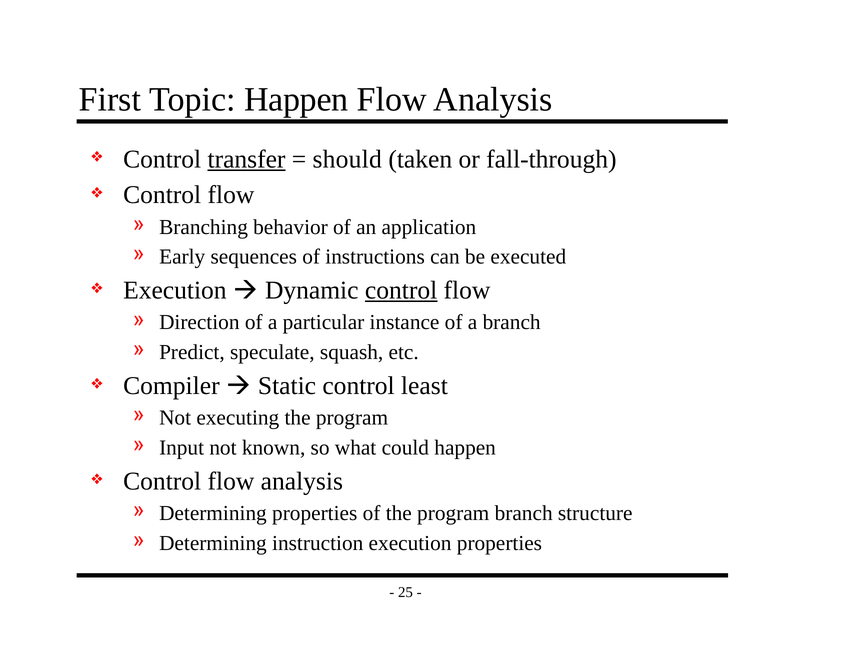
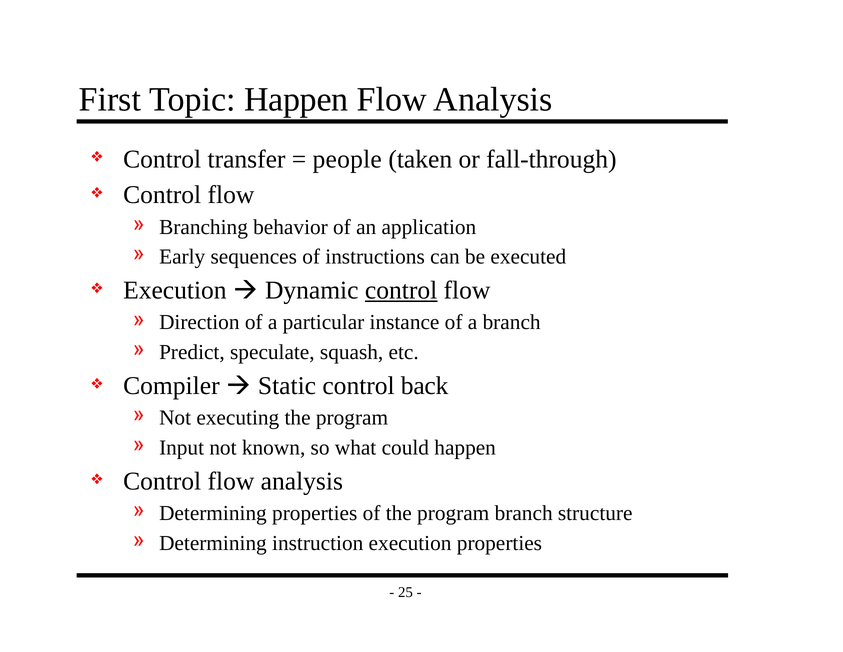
transfer underline: present -> none
should: should -> people
least: least -> back
